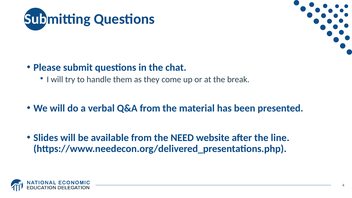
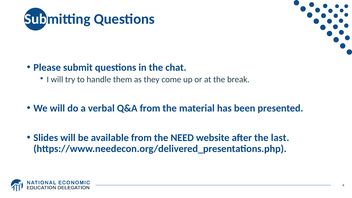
line: line -> last
